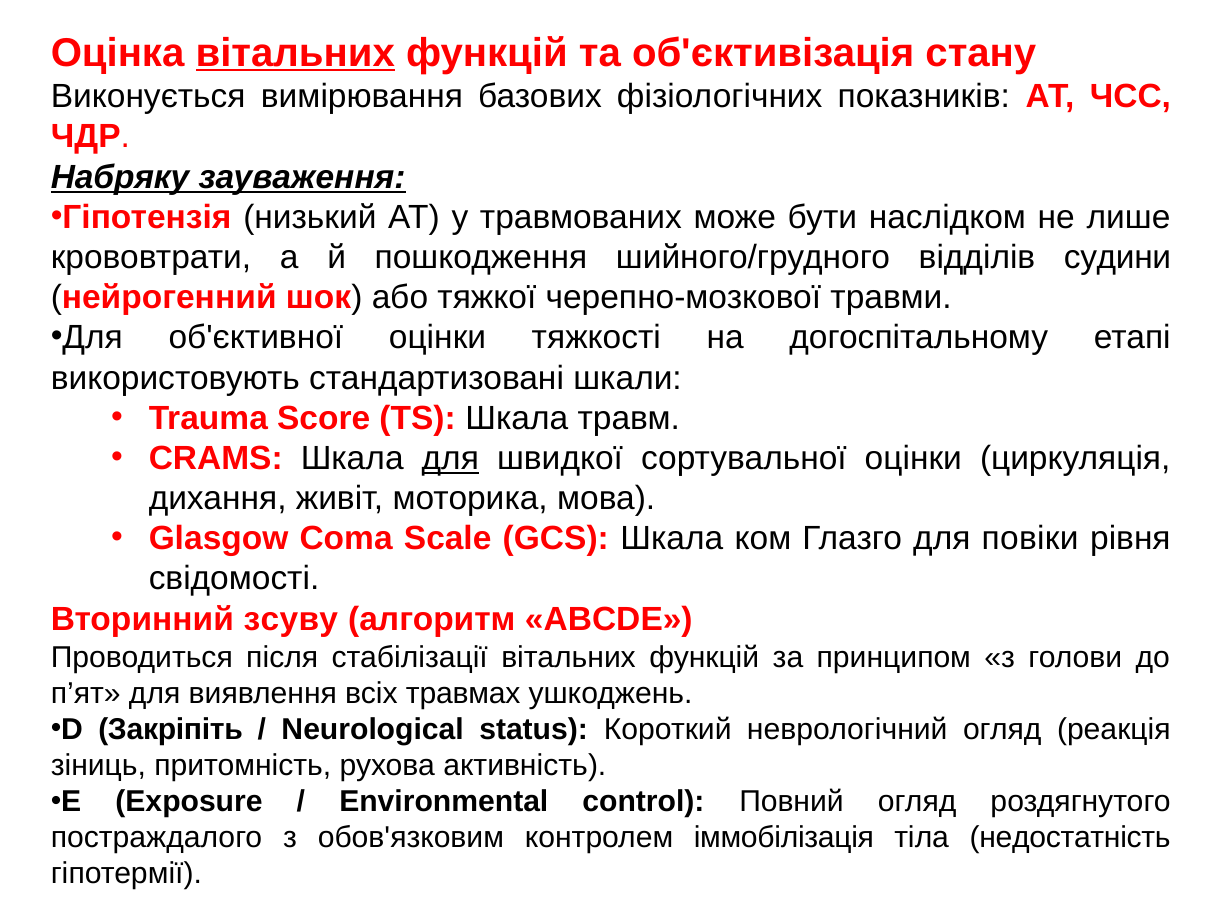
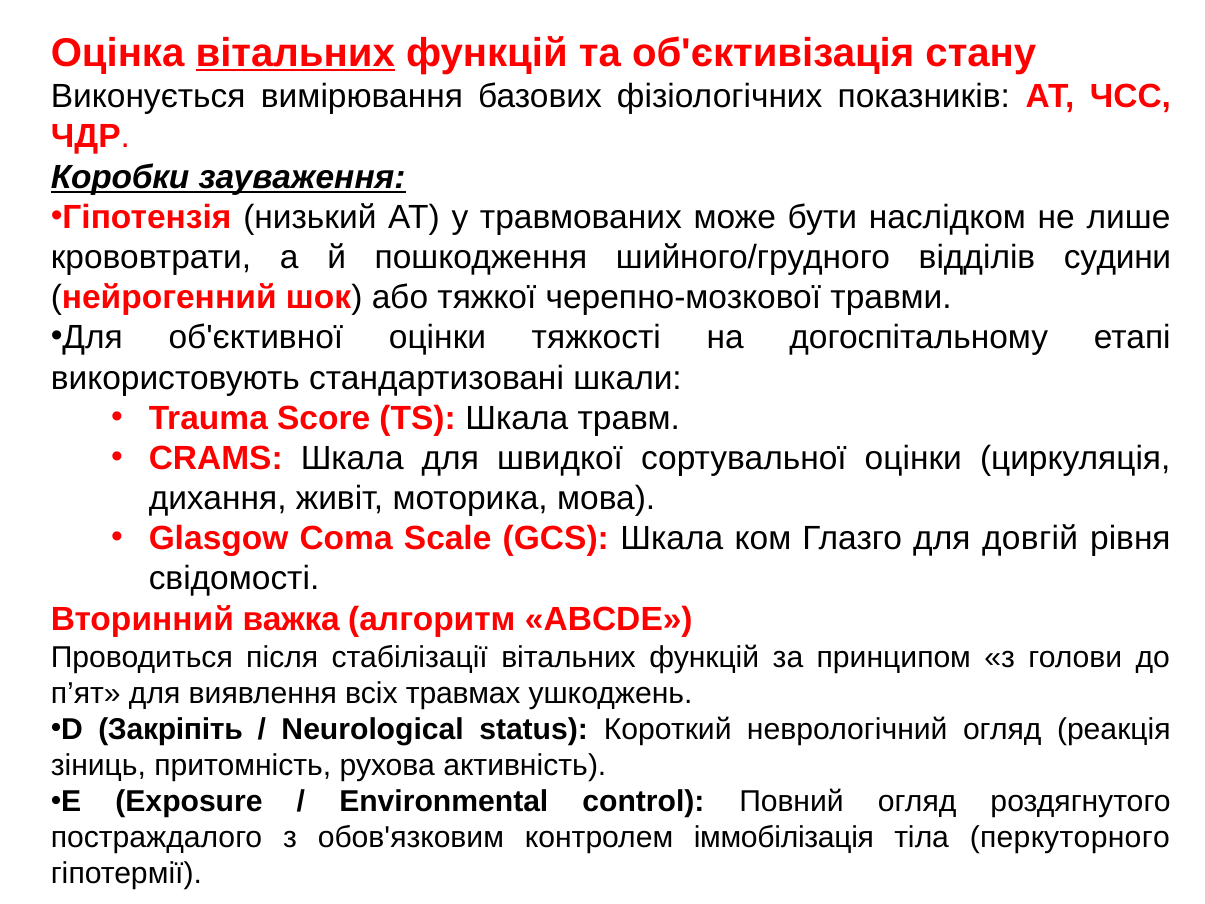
Набряку: Набряку -> Коробки
для at (450, 458) underline: present -> none
повіки: повіки -> довгій
зсуву: зсуву -> важка
недостатність: недостатність -> перкуторного
